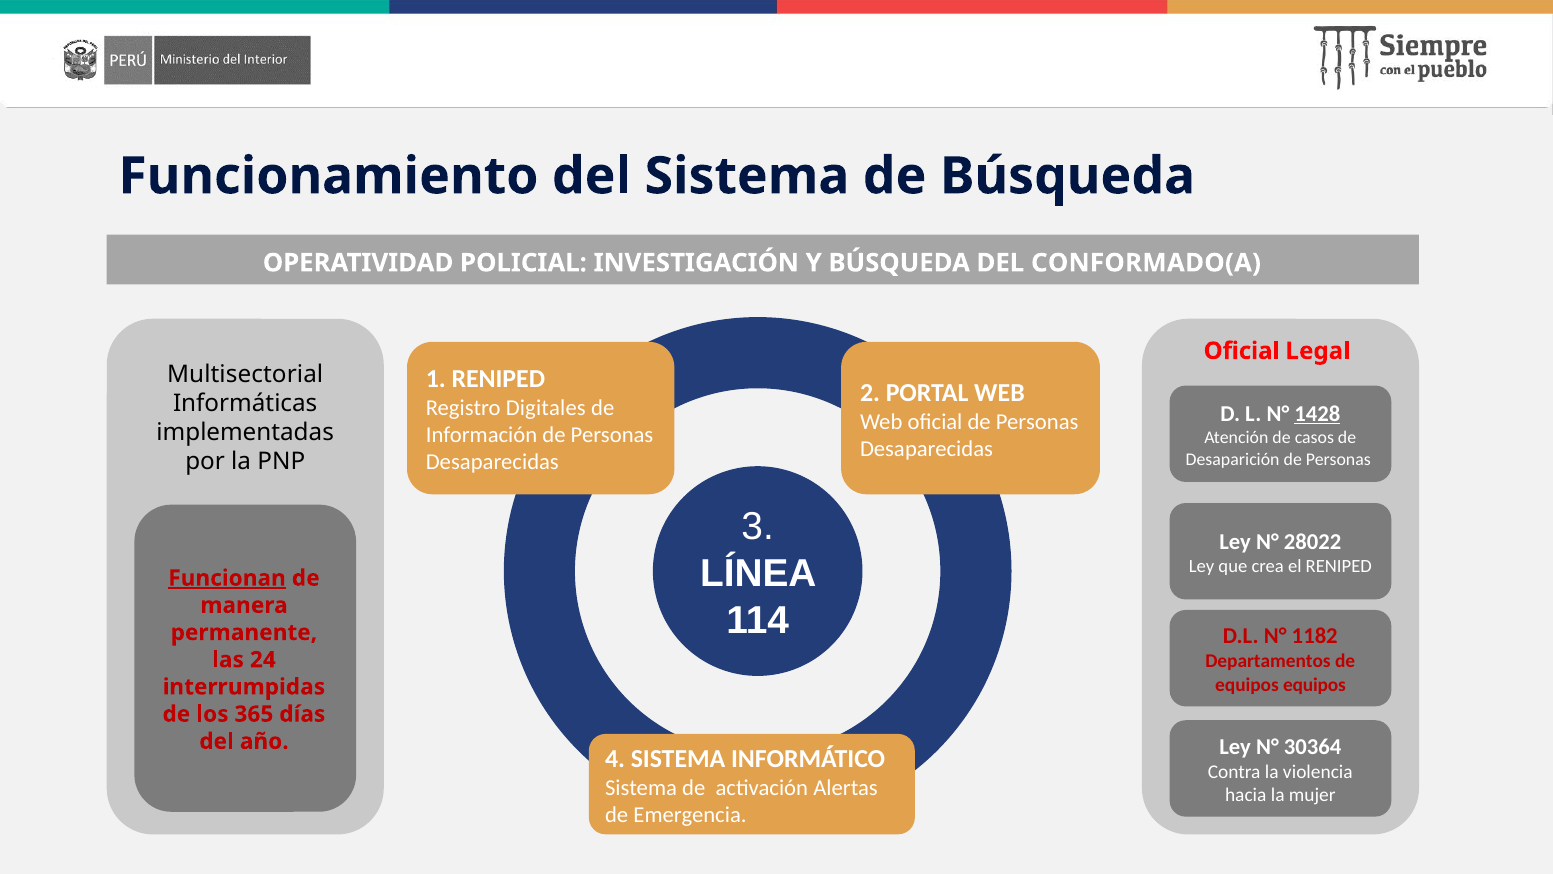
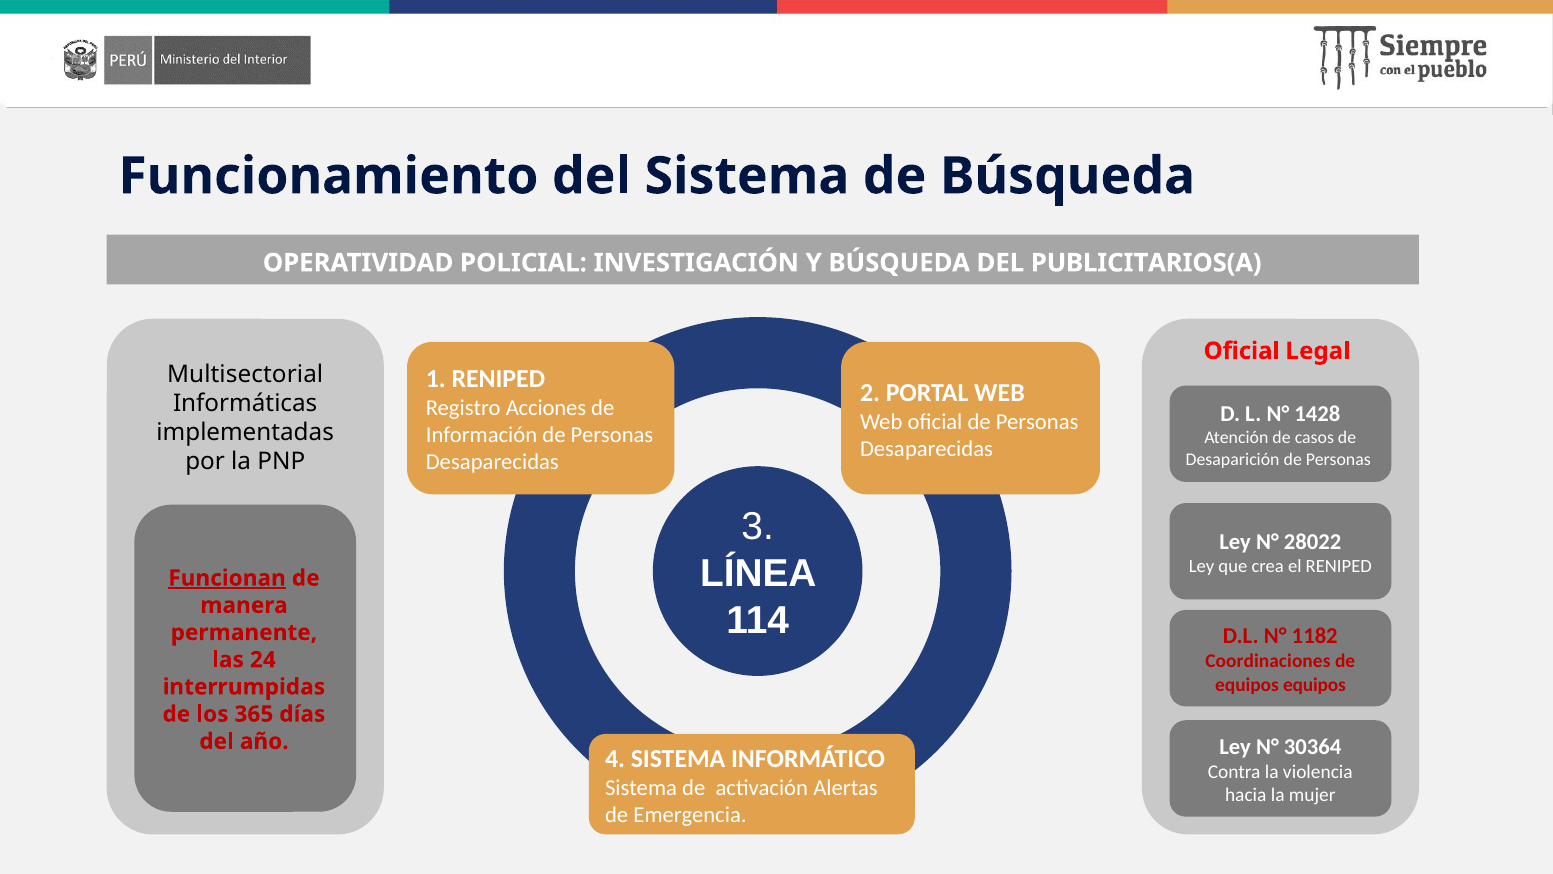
CONFORMADO(A: CONFORMADO(A -> PUBLICITARIOS(A
Digitales: Digitales -> Acciones
1428 underline: present -> none
Departamentos: Departamentos -> Coordinaciones
